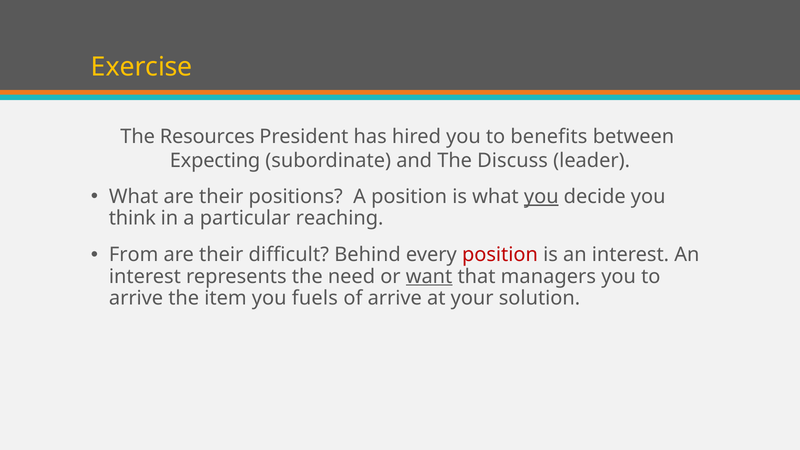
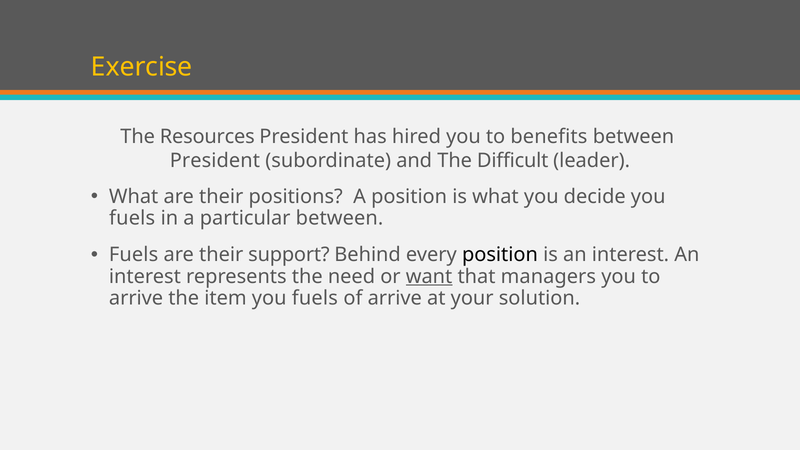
Expecting at (215, 160): Expecting -> President
Discuss: Discuss -> Difficult
you at (541, 197) underline: present -> none
think at (132, 218): think -> fuels
particular reaching: reaching -> between
From at (134, 255): From -> Fuels
difficult: difficult -> support
position at (500, 255) colour: red -> black
